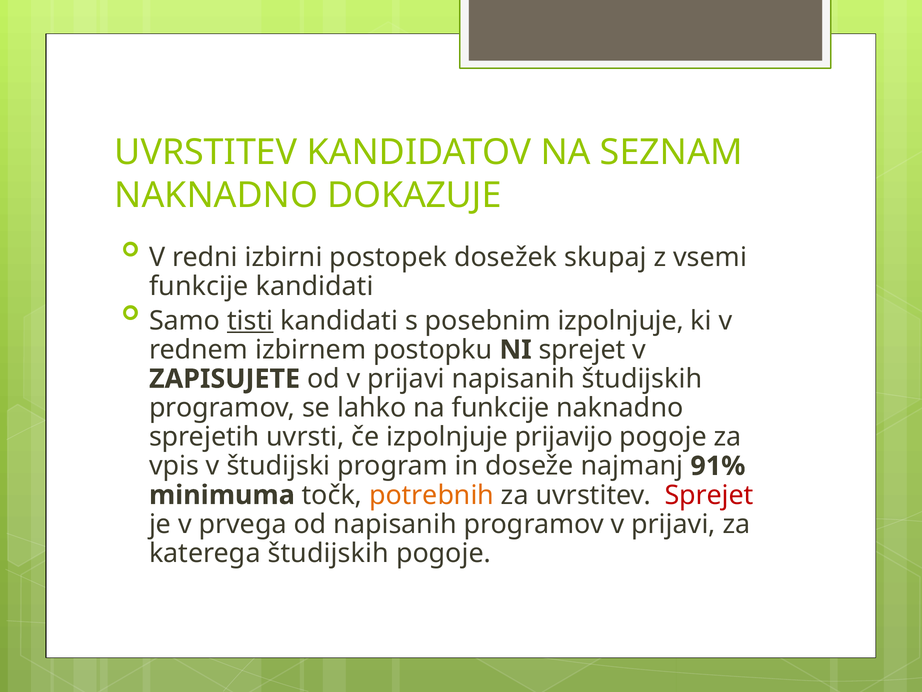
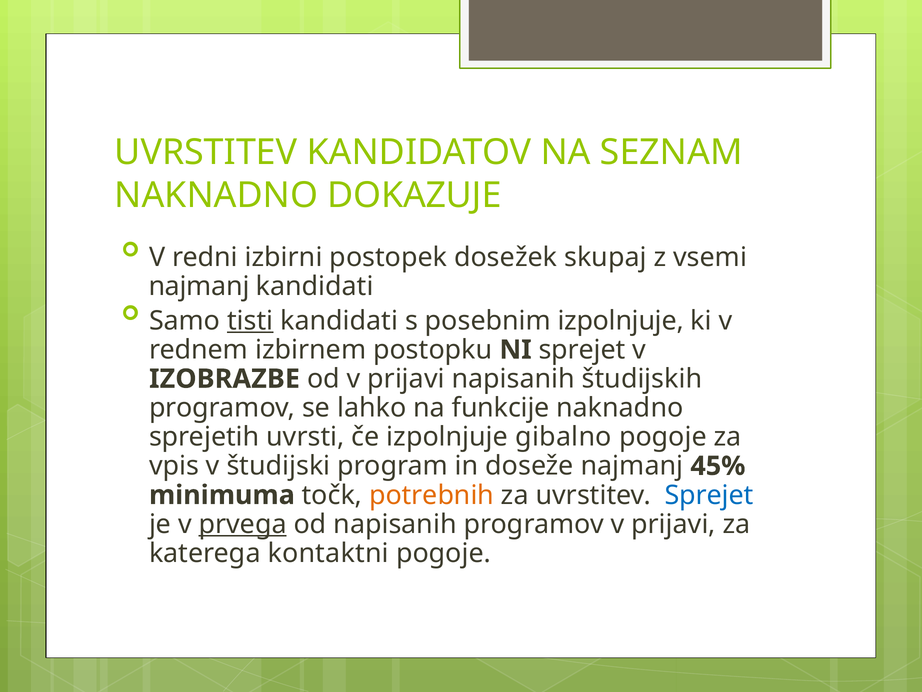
funkcije at (199, 286): funkcije -> najmanj
ZAPISUJETE: ZAPISUJETE -> IZOBRAZBE
prijavijo: prijavijo -> gibalno
91%: 91% -> 45%
Sprejet at (709, 495) colour: red -> blue
prvega underline: none -> present
katerega študijskih: študijskih -> kontaktni
